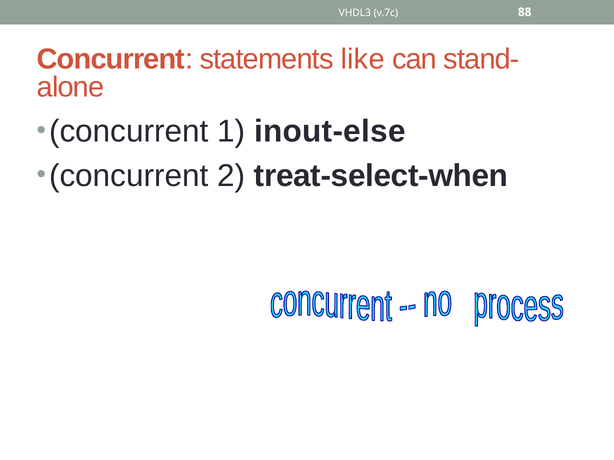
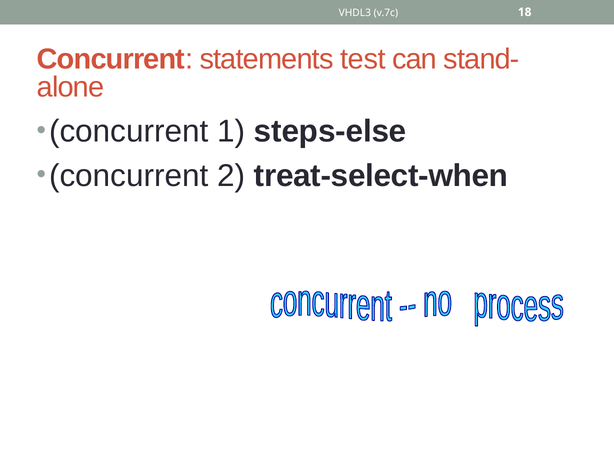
88: 88 -> 18
like: like -> test
inout-else: inout-else -> steps-else
